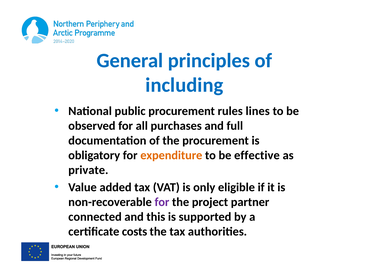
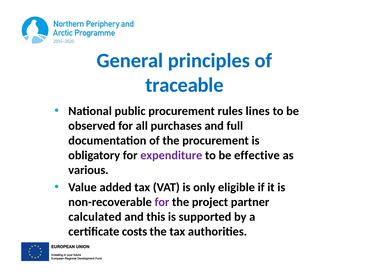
including: including -> traceable
expenditure colour: orange -> purple
private: private -> various
connected: connected -> calculated
